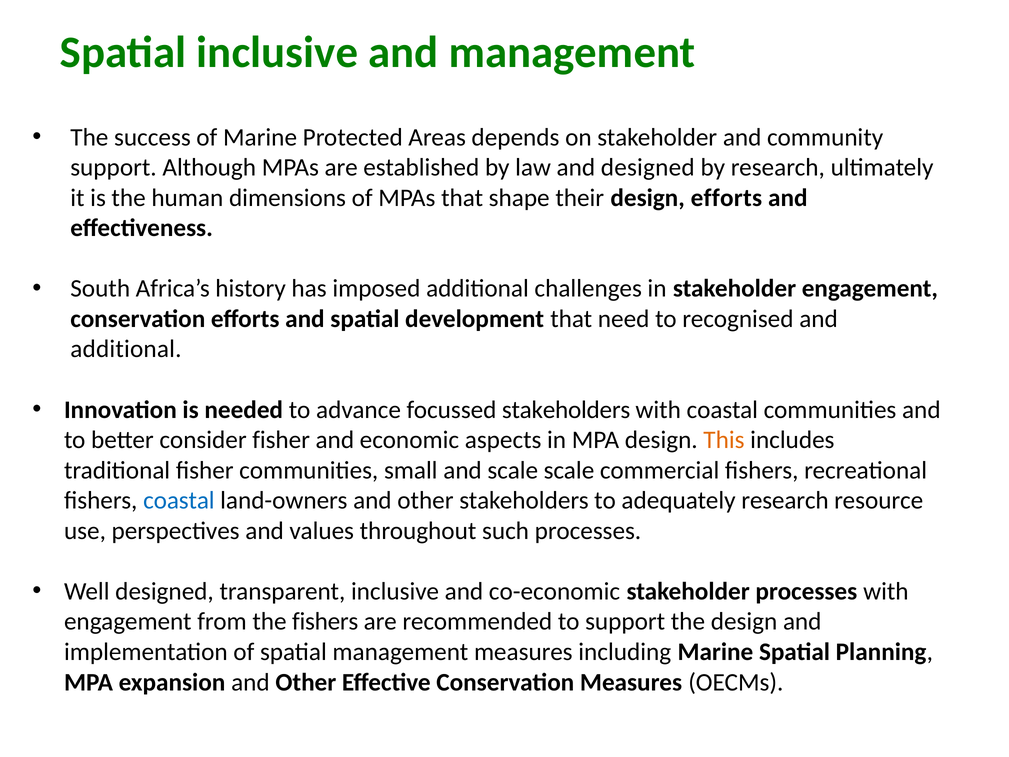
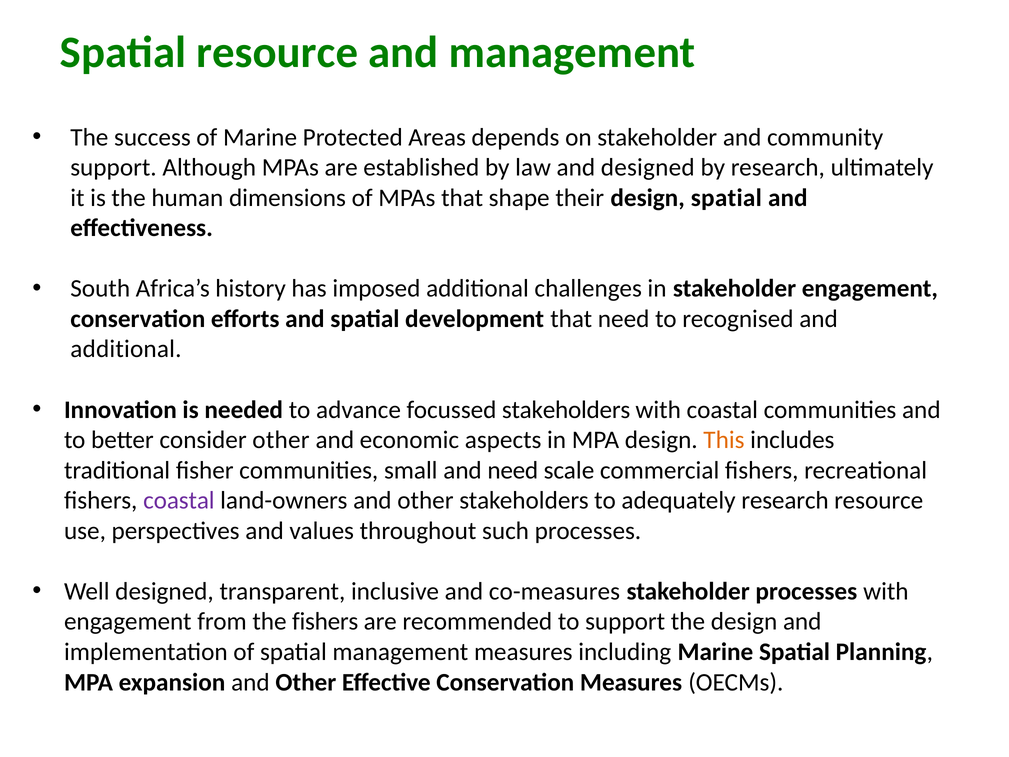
Spatial inclusive: inclusive -> resource
design efforts: efforts -> spatial
consider fisher: fisher -> other
and scale: scale -> need
coastal at (179, 500) colour: blue -> purple
co-economic: co-economic -> co-measures
